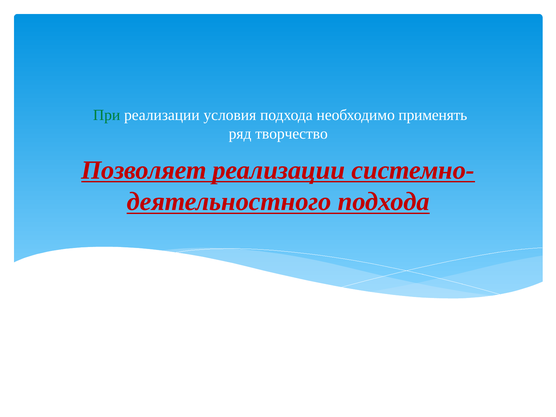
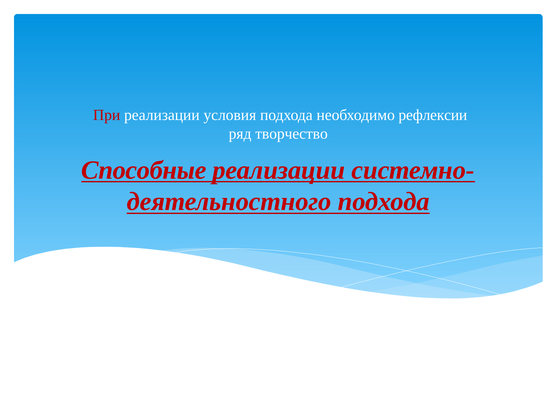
При colour: green -> red
применять: применять -> рефлексии
Позволяет: Позволяет -> Способные
